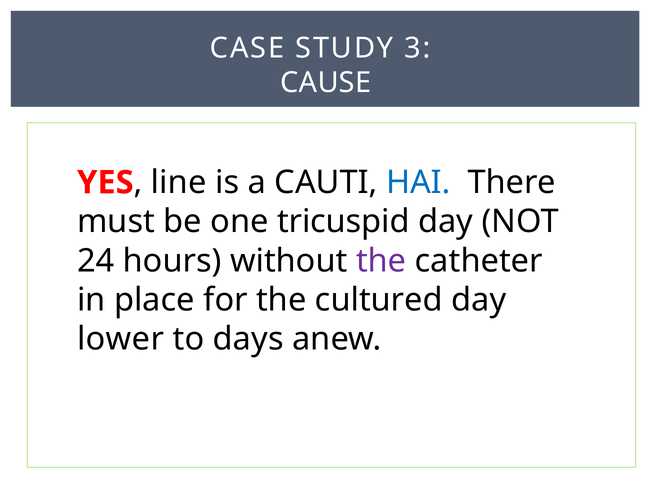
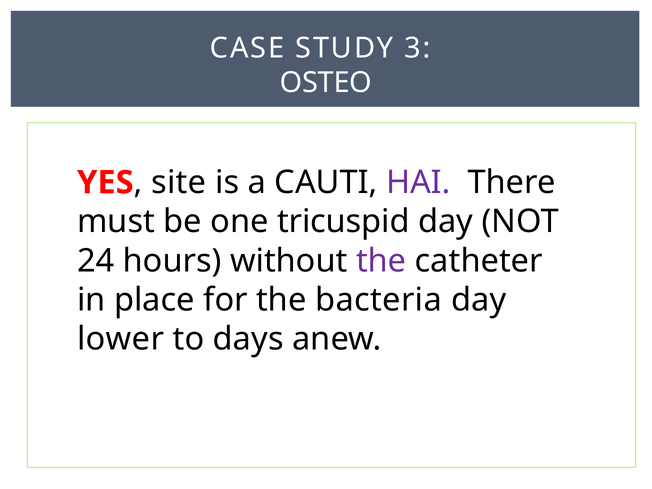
CAUSE: CAUSE -> OSTEO
line: line -> site
HAI colour: blue -> purple
cultured: cultured -> bacteria
